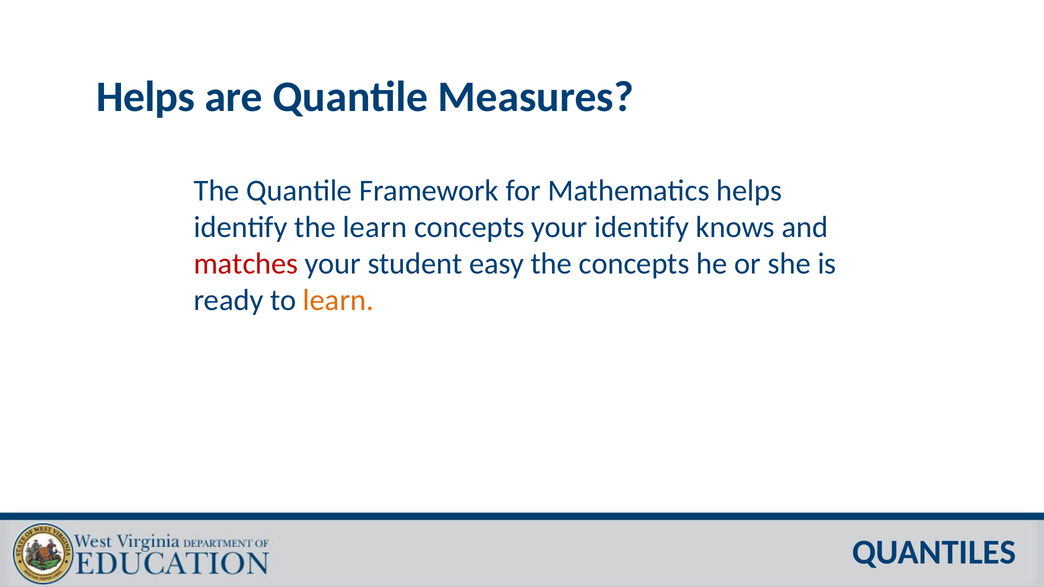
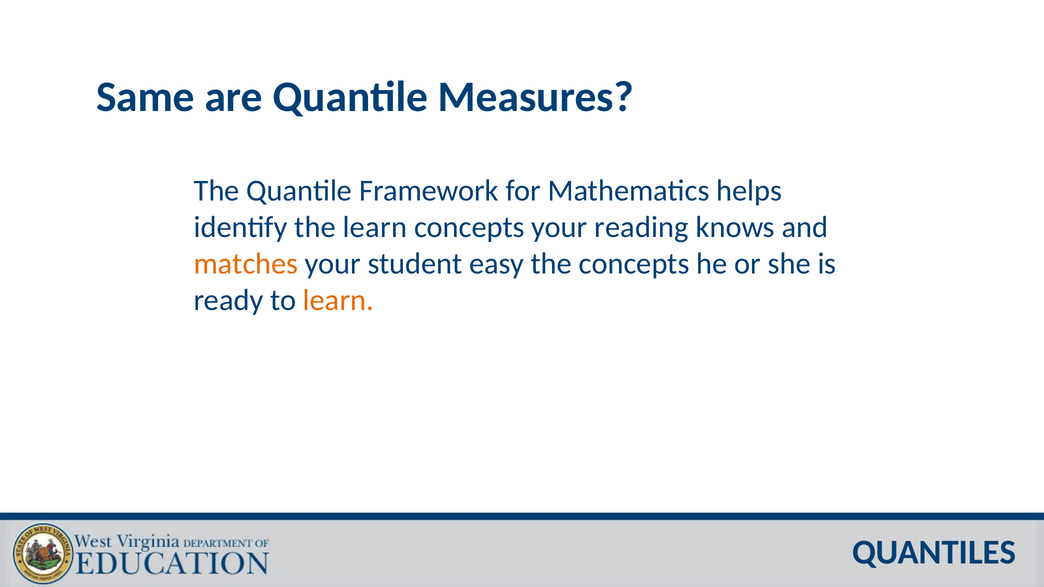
Helps at (146, 97): Helps -> Same
your identify: identify -> reading
matches colour: red -> orange
